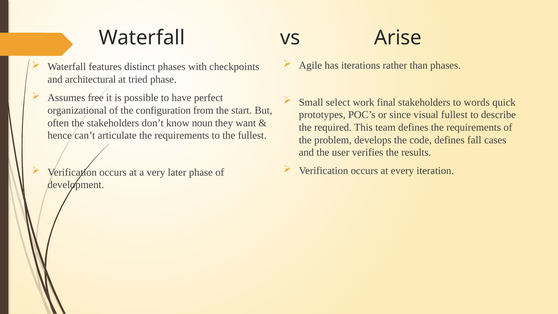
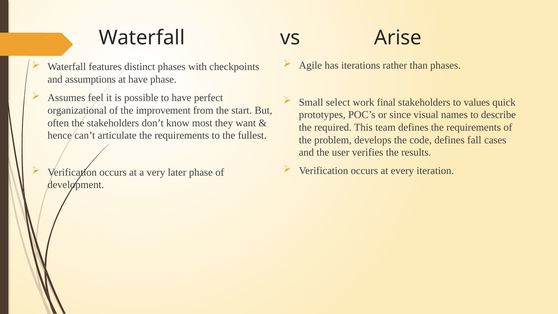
architectural: architectural -> assumptions
at tried: tried -> have
free: free -> feel
words: words -> values
configuration: configuration -> improvement
visual fullest: fullest -> names
noun: noun -> most
